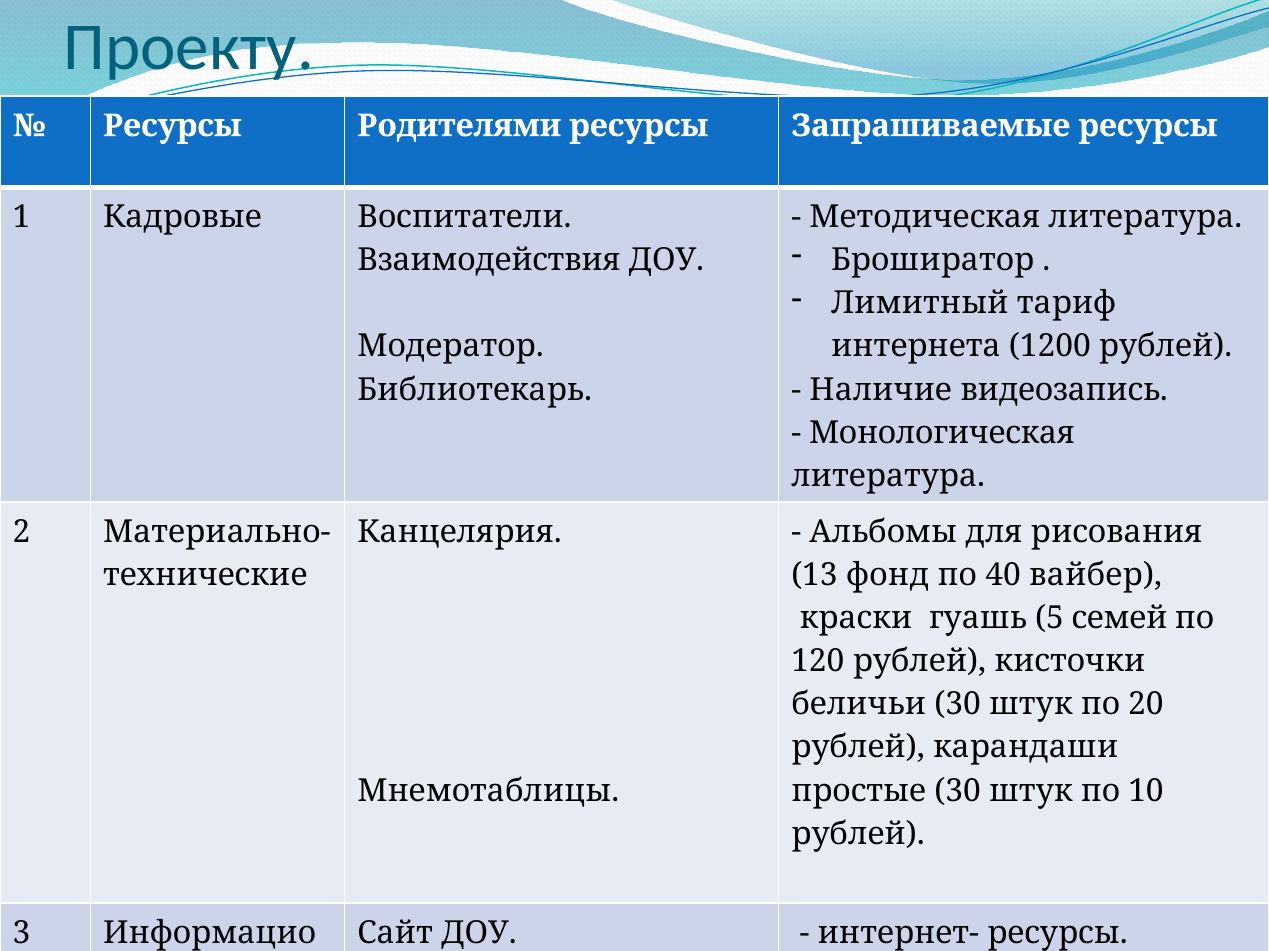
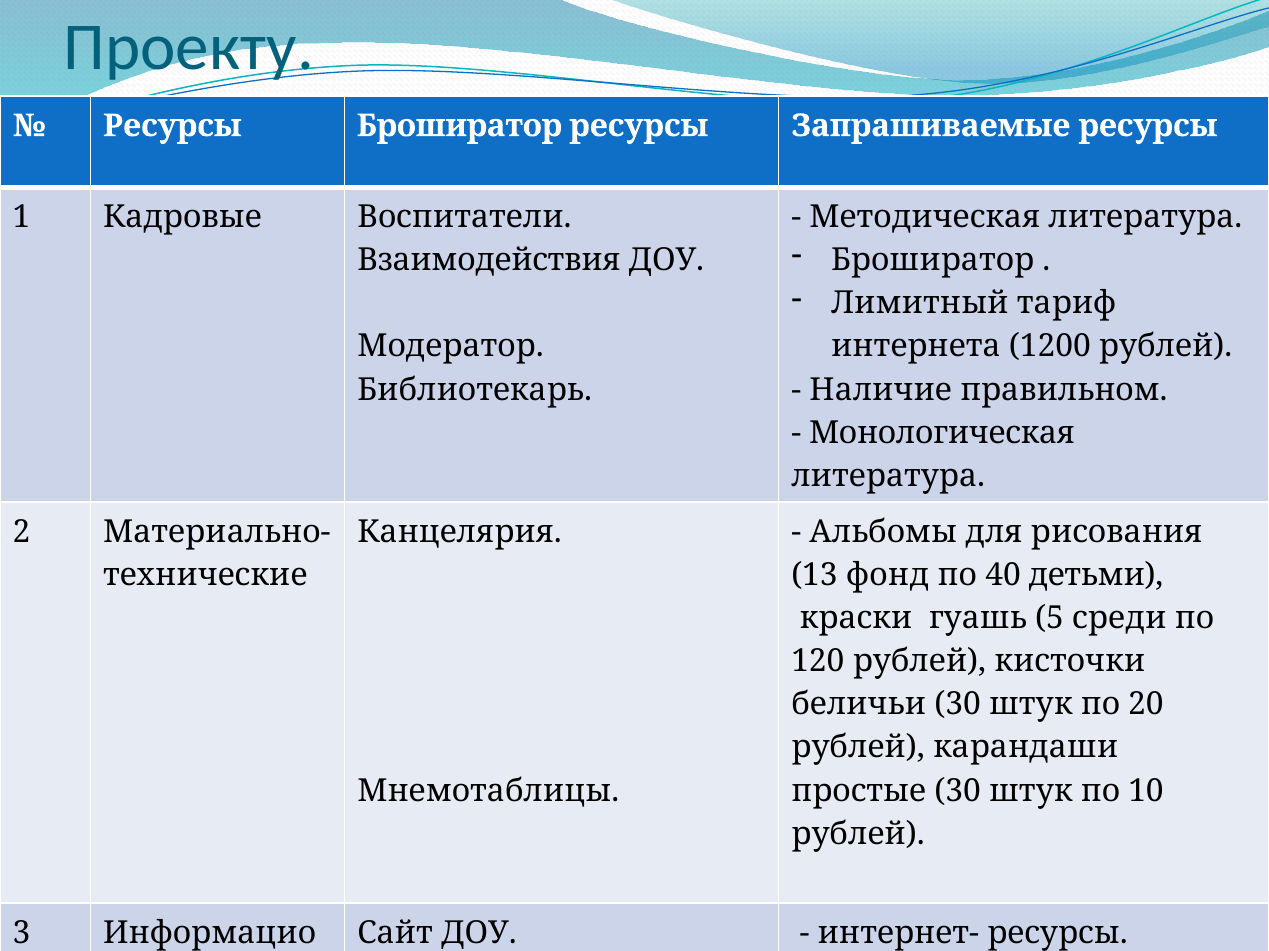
Ресурсы Родителями: Родителями -> Броширатор
видеозапись: видеозапись -> правильном
вайбер: вайбер -> детьми
семей: семей -> среди
